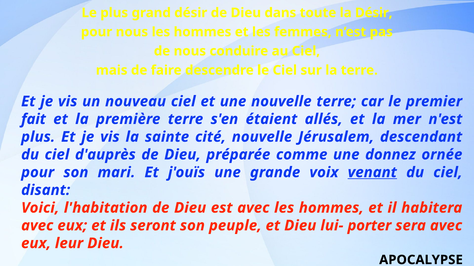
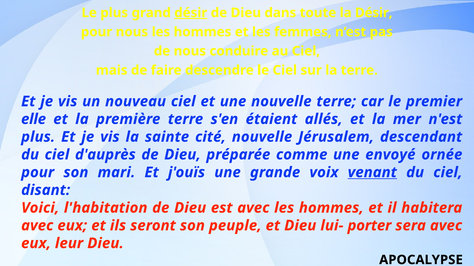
désir at (191, 13) underline: none -> present
fait: fait -> elle
donnez: donnez -> envoyé
